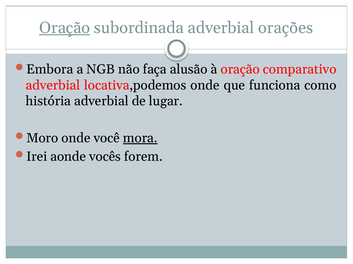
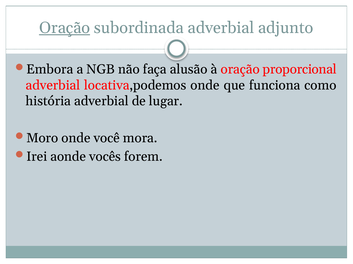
orações: orações -> adjunto
comparativo: comparativo -> proporcional
mora underline: present -> none
